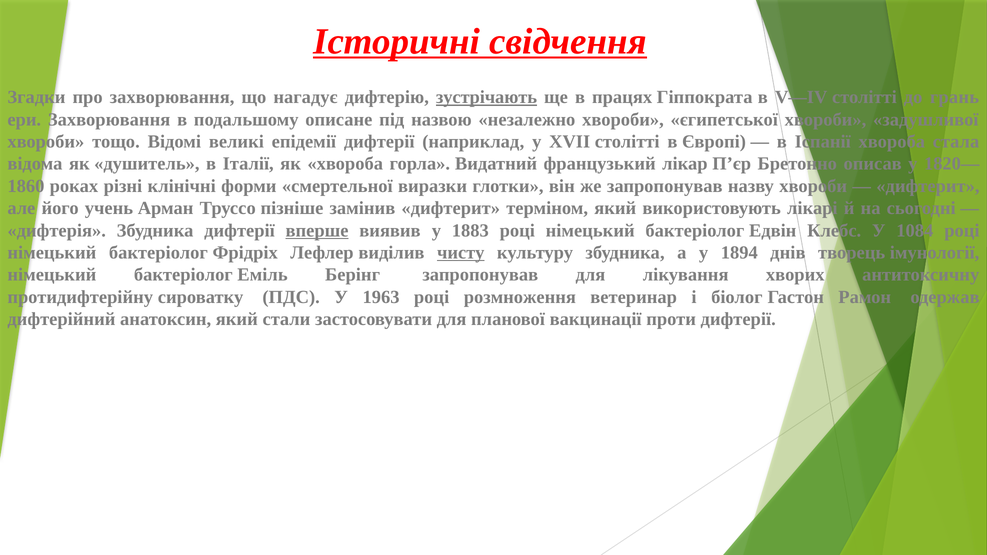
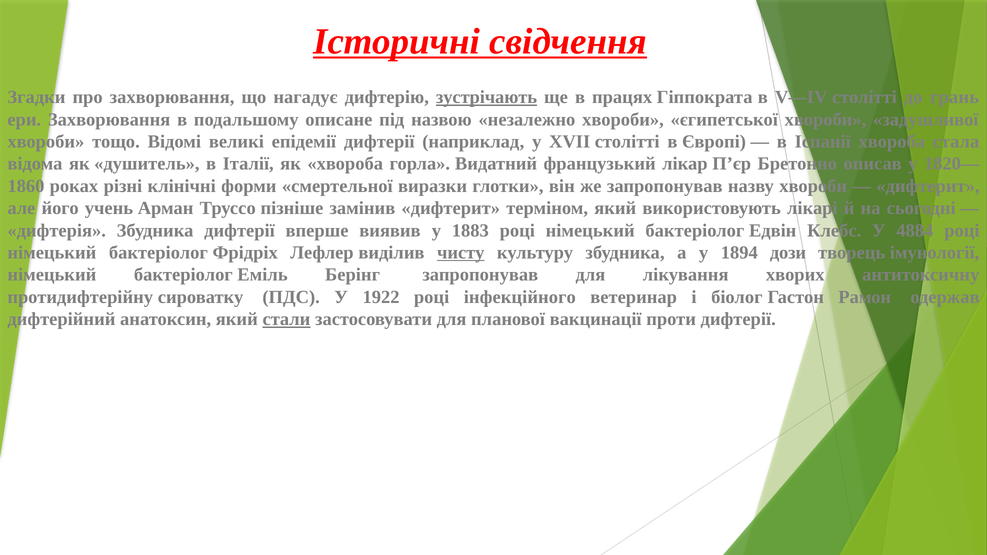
вперше underline: present -> none
1084: 1084 -> 4884
днів: днів -> дози
1963: 1963 -> 1922
розмноження: розмноження -> інфекційного
стали underline: none -> present
